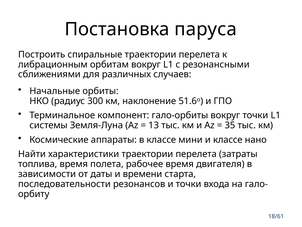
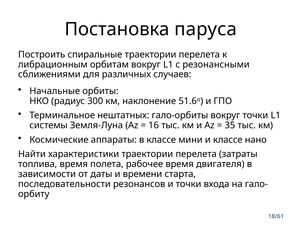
компонент: компонент -> нештатных
13: 13 -> 16
